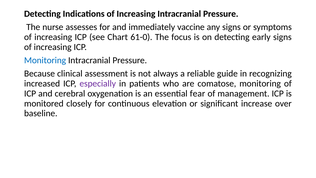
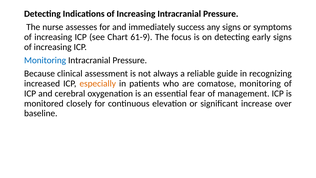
vaccine: vaccine -> success
61-0: 61-0 -> 61-9
especially colour: purple -> orange
